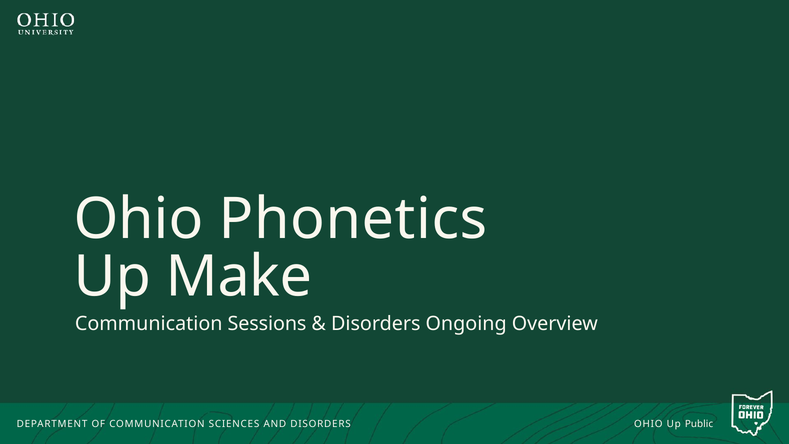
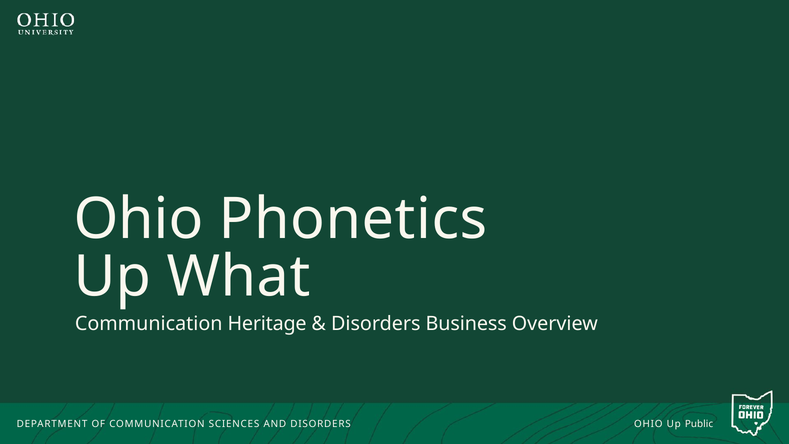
Make: Make -> What
Sessions: Sessions -> Heritage
Ongoing: Ongoing -> Business
